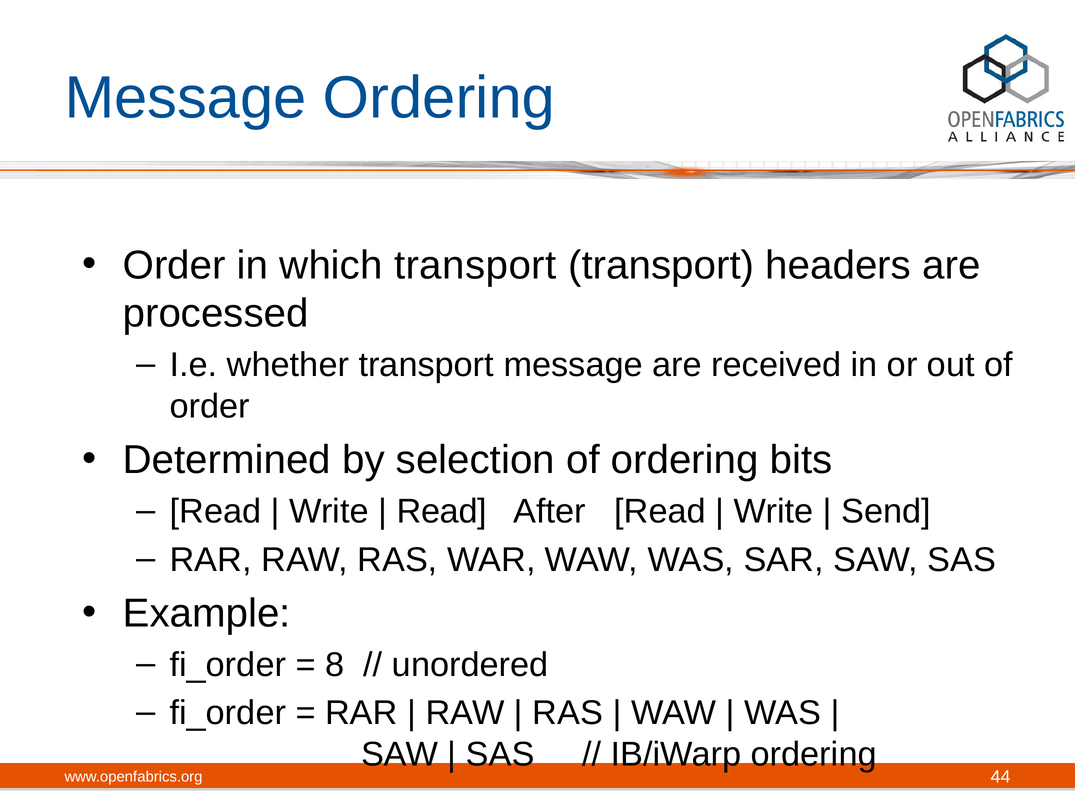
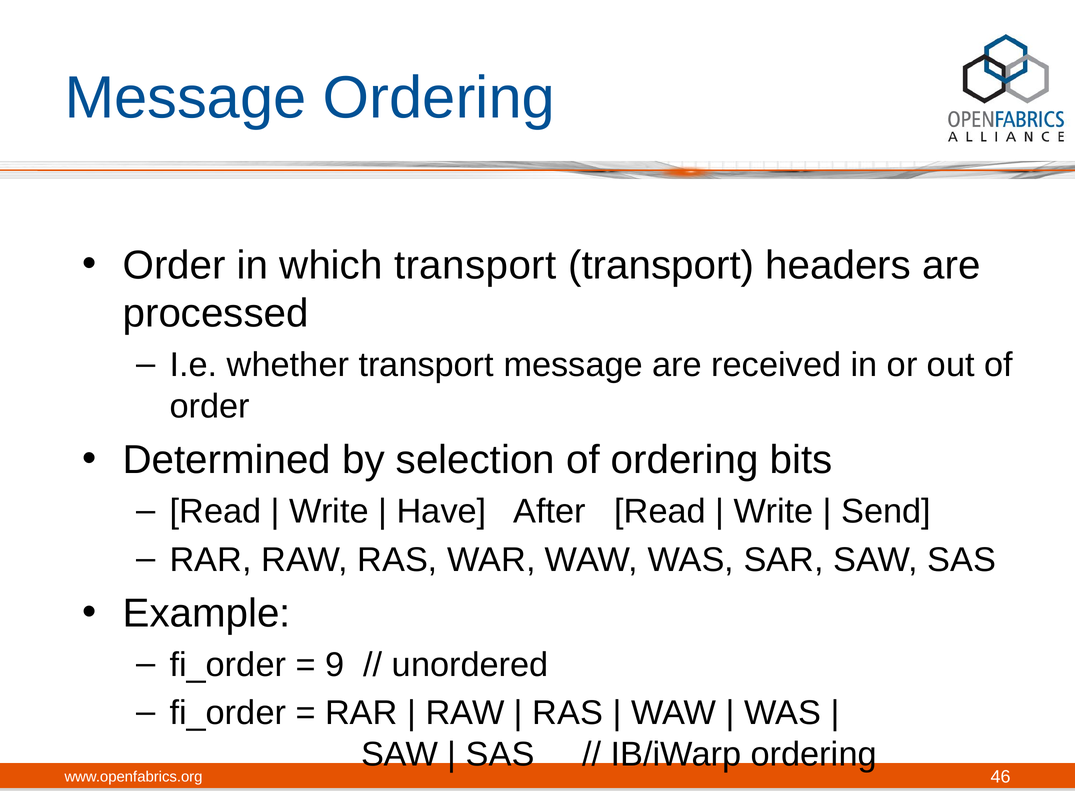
Read at (442, 512): Read -> Have
8: 8 -> 9
44: 44 -> 46
